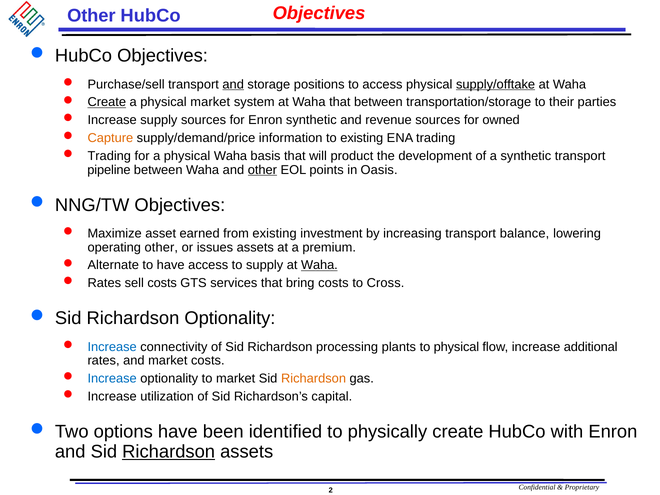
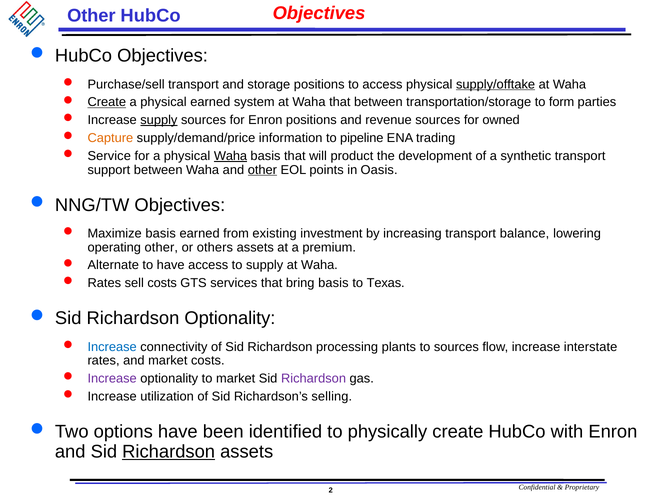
and at (233, 84) underline: present -> none
physical market: market -> earned
their: their -> form
supply at (159, 120) underline: none -> present
Enron synthetic: synthetic -> positions
to existing: existing -> pipeline
Trading at (109, 156): Trading -> Service
Waha at (231, 156) underline: none -> present
pipeline: pipeline -> support
Maximize asset: asset -> basis
issues: issues -> others
Waha at (319, 265) underline: present -> none
bring costs: costs -> basis
Cross: Cross -> Texas
to physical: physical -> sources
additional: additional -> interstate
Increase at (112, 379) colour: blue -> purple
Richardson at (314, 379) colour: orange -> purple
capital: capital -> selling
